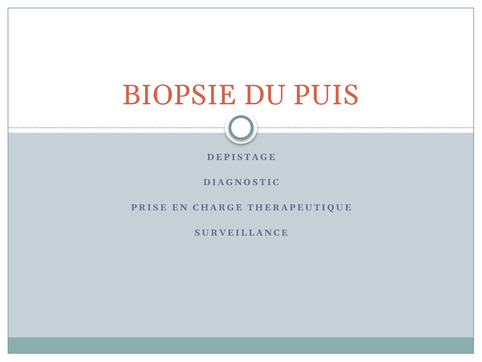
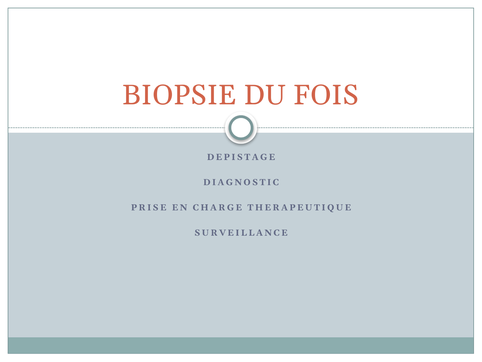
PUIS: PUIS -> FOIS
